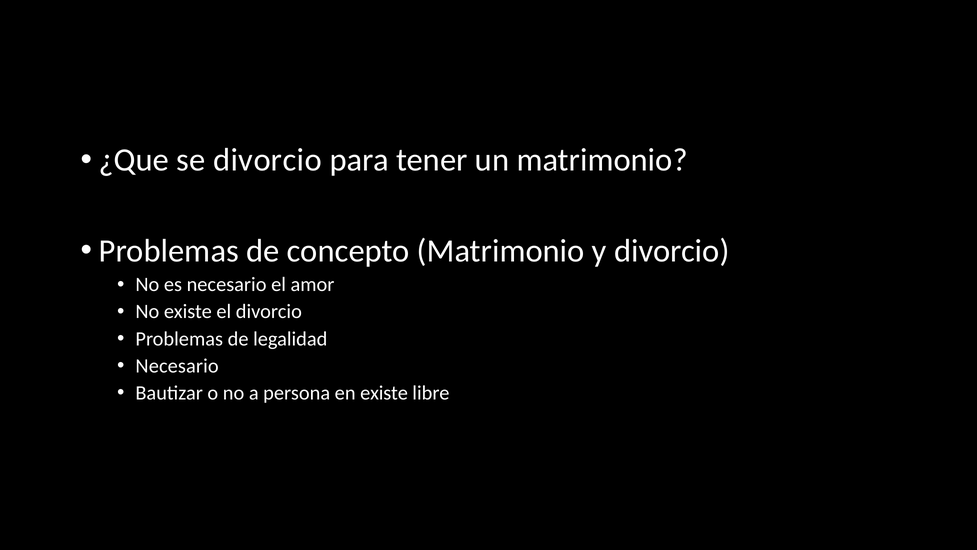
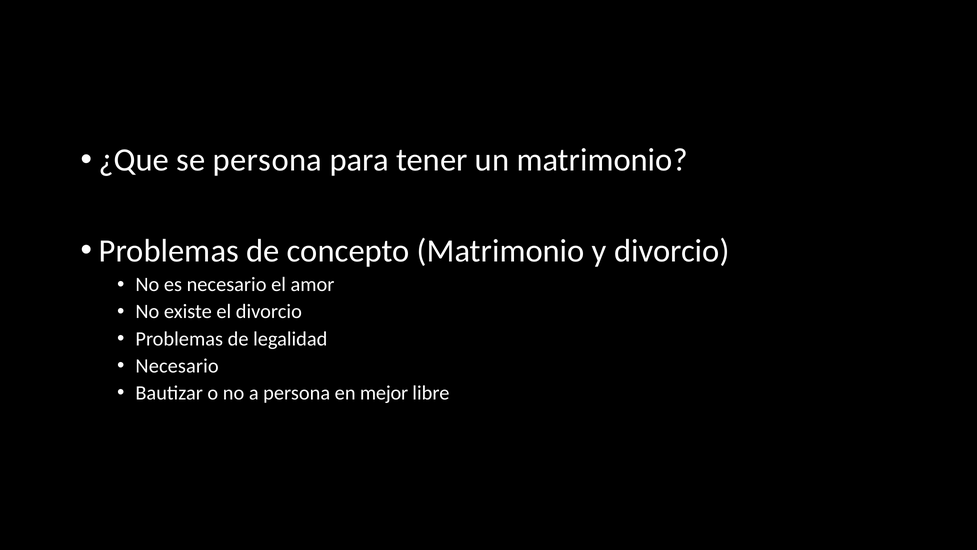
se divorcio: divorcio -> persona
en existe: existe -> mejor
